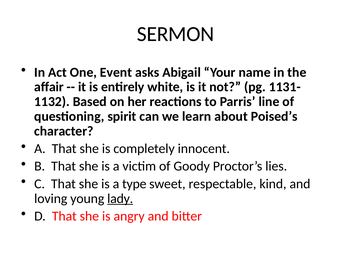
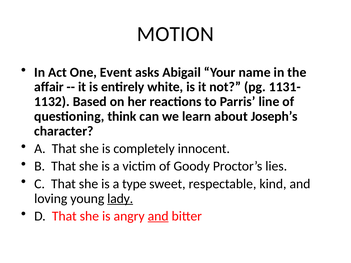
SERMON: SERMON -> MOTION
spirit: spirit -> think
Poised’s: Poised’s -> Joseph’s
and at (158, 216) underline: none -> present
